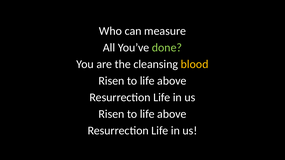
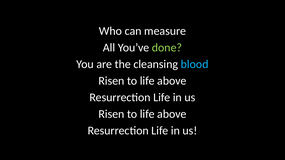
blood colour: yellow -> light blue
